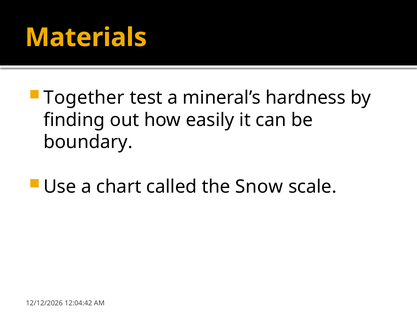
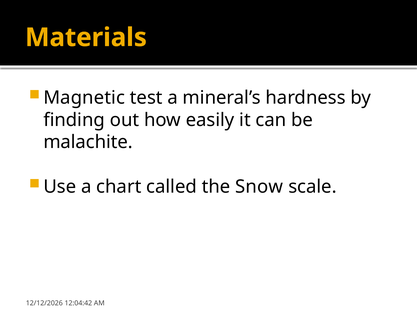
Together: Together -> Magnetic
boundary: boundary -> malachite
